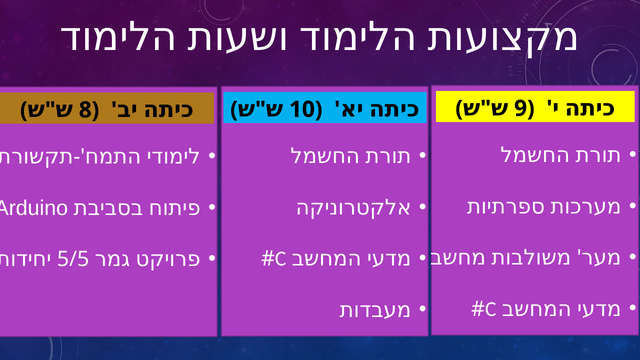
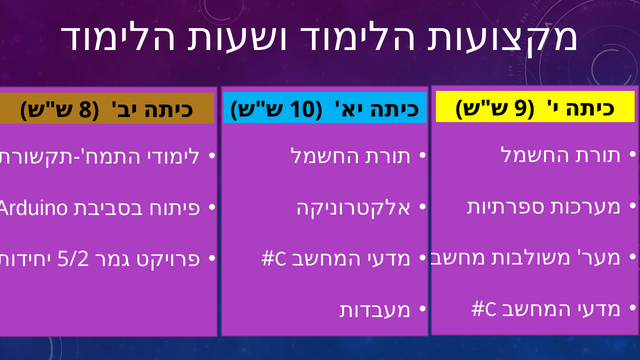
5/5: 5/5 -> 5/2
